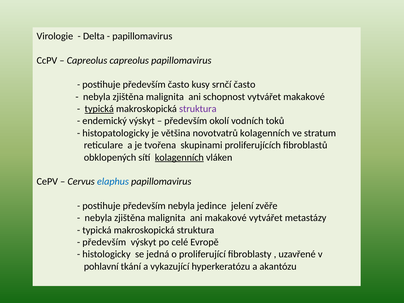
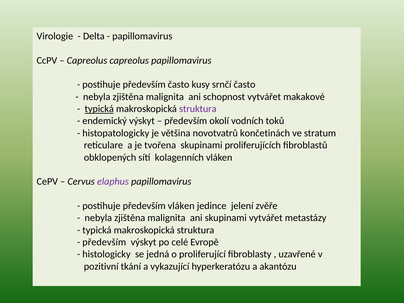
novotvatrů kolagenních: kolagenních -> končetinách
kolagenních at (179, 157) underline: present -> none
elaphus colour: blue -> purple
především nebyla: nebyla -> vláken
ani makakové: makakové -> skupinami
pohlavní: pohlavní -> pozitivní
